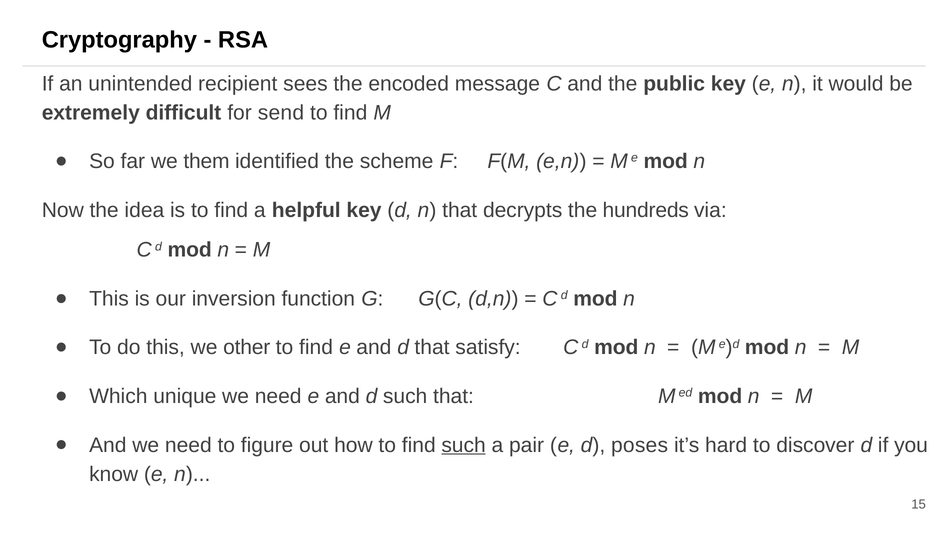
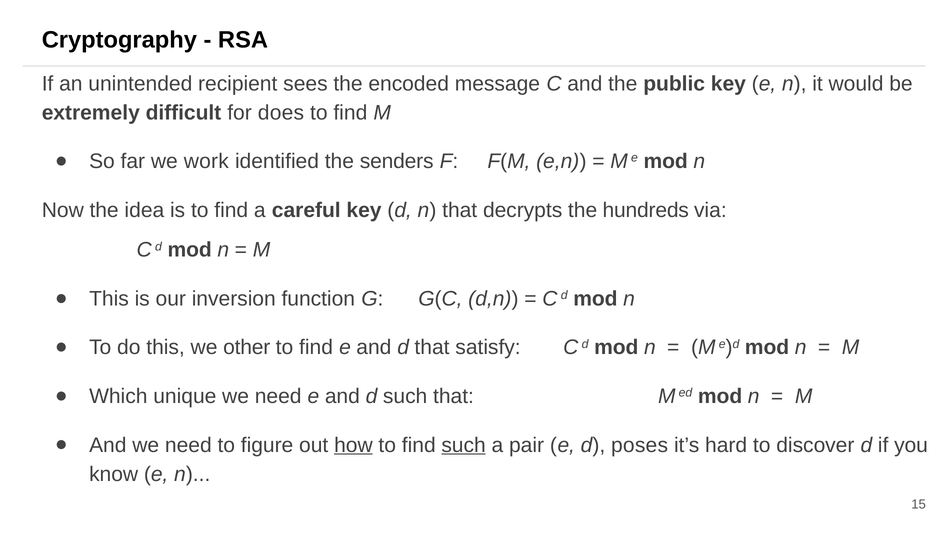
send: send -> does
them: them -> work
scheme: scheme -> senders
helpful: helpful -> careful
how underline: none -> present
